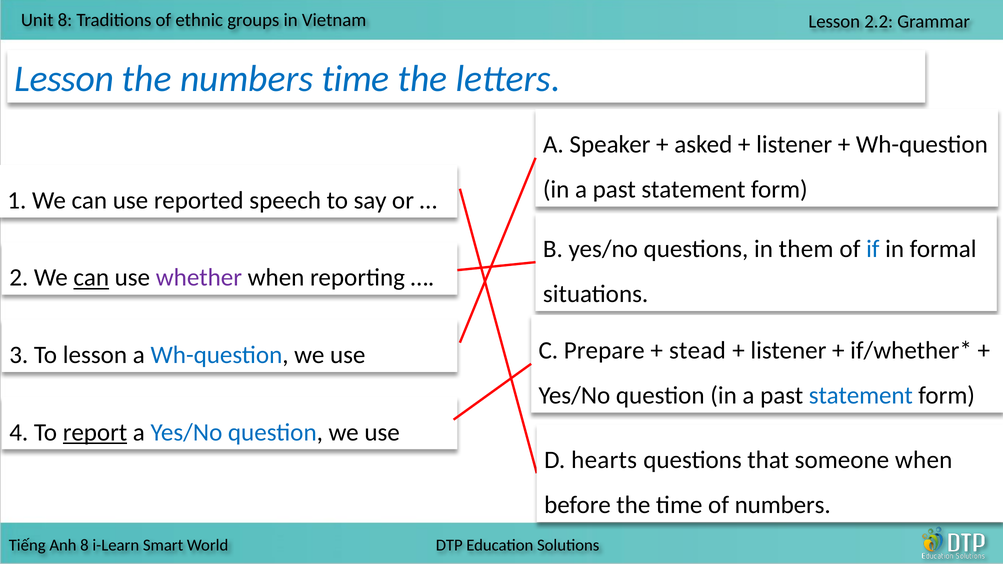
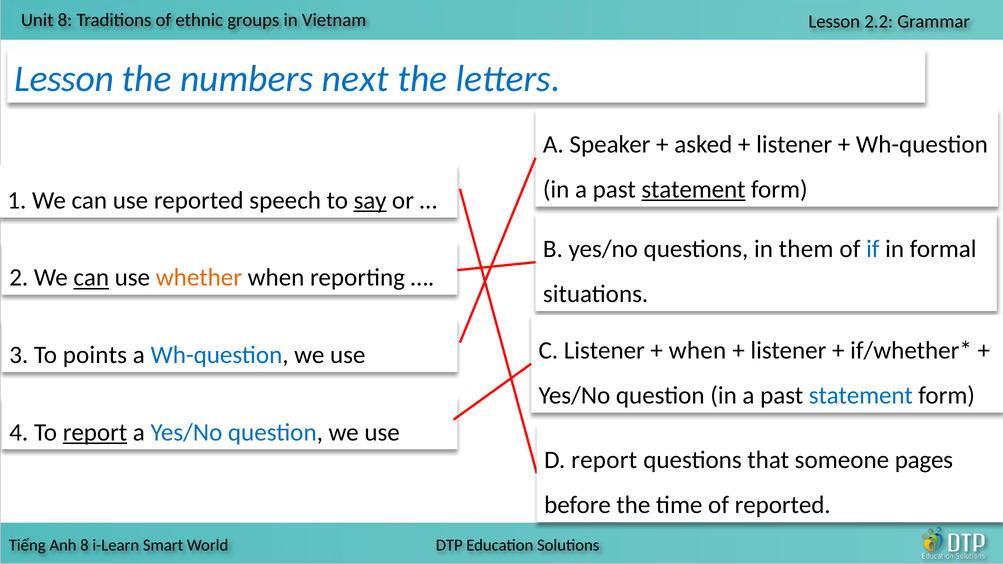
numbers time: time -> next
statement at (693, 190) underline: none -> present
say underline: none -> present
whether colour: purple -> orange
C Prepare: Prepare -> Listener
stead at (697, 351): stead -> when
To lesson: lesson -> points
D hearts: hearts -> report
someone when: when -> pages
of numbers: numbers -> reported
